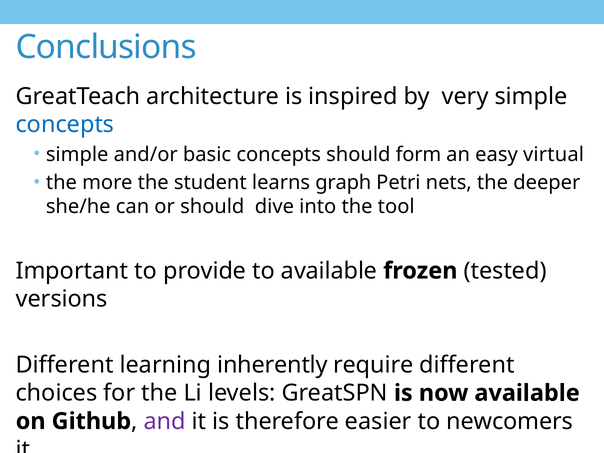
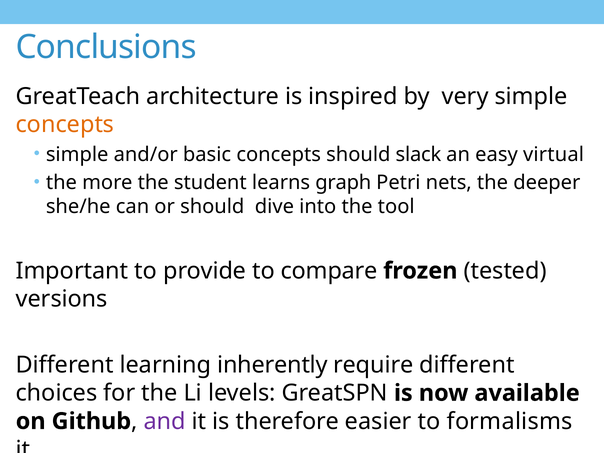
concepts at (65, 124) colour: blue -> orange
form: form -> slack
to available: available -> compare
newcomers: newcomers -> formalisms
